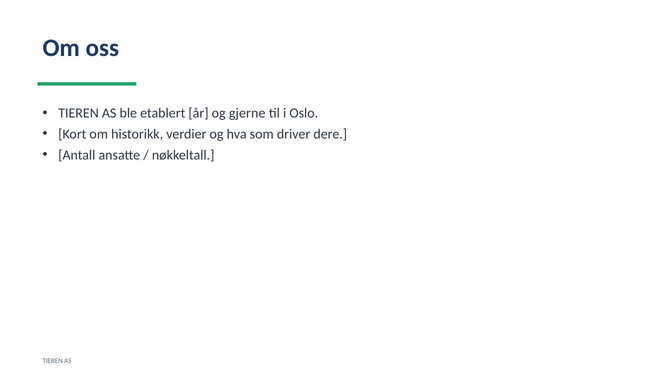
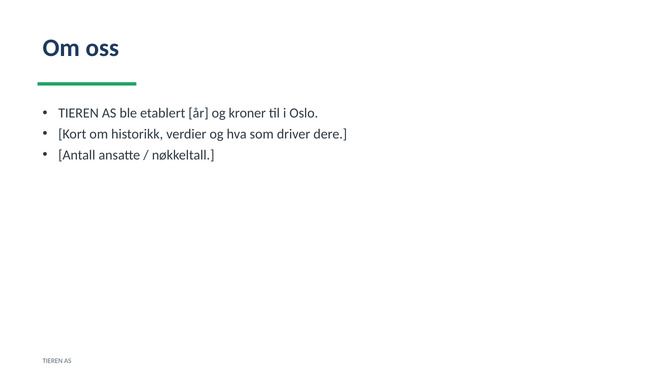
gjerne: gjerne -> kroner
